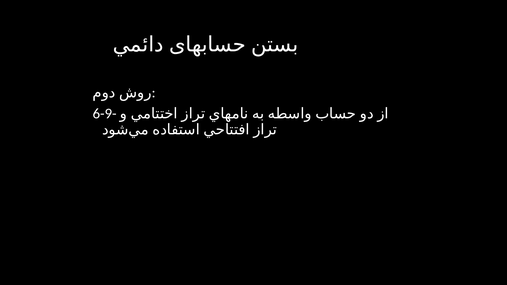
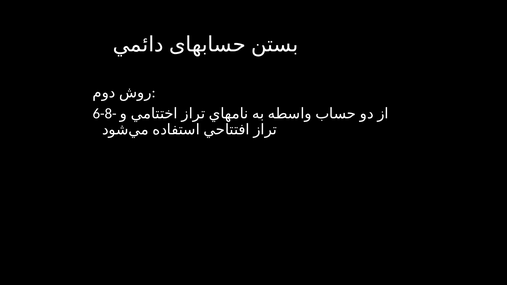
6-9-: 6-9- -> 6-8-
